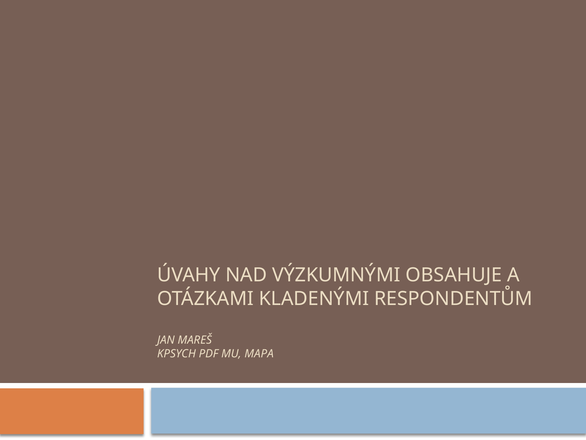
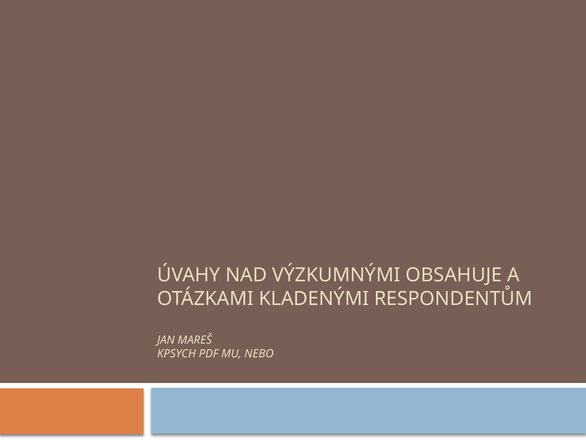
MAPA: MAPA -> NEBO
